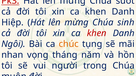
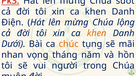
Hiệp: Hiệp -> Điện
sinh: sinh -> lộng
khen colour: red -> orange
Ngôi: Ngôi -> Dưới
